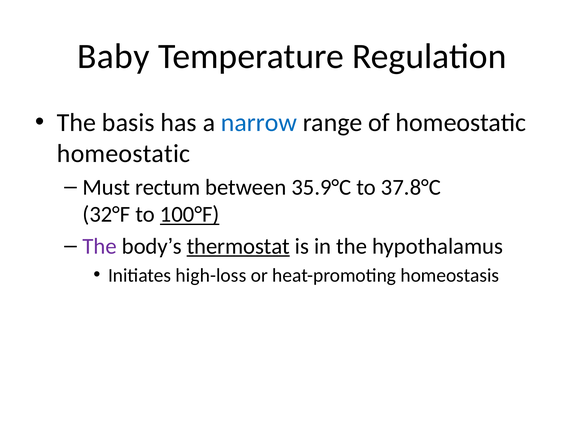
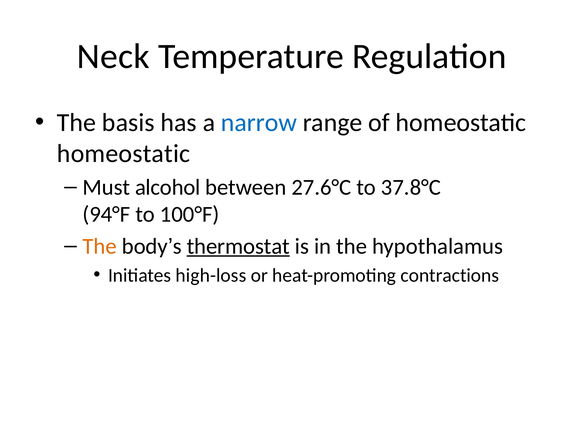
Baby: Baby -> Neck
rectum: rectum -> alcohol
35.9°C: 35.9°C -> 27.6°C
32°F: 32°F -> 94°F
100°F underline: present -> none
The at (100, 246) colour: purple -> orange
homeostasis: homeostasis -> contractions
